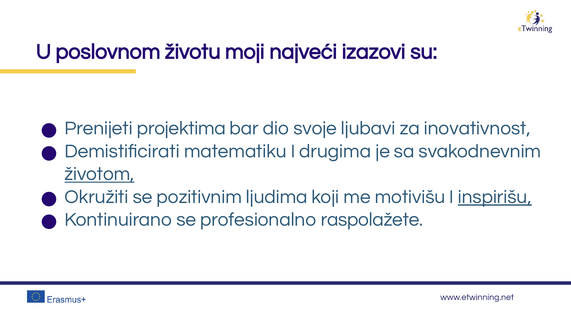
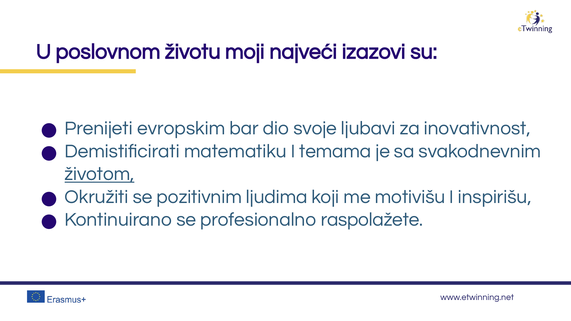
projektima: projektima -> evropskim
drugima: drugima -> temama
inspirišu underline: present -> none
